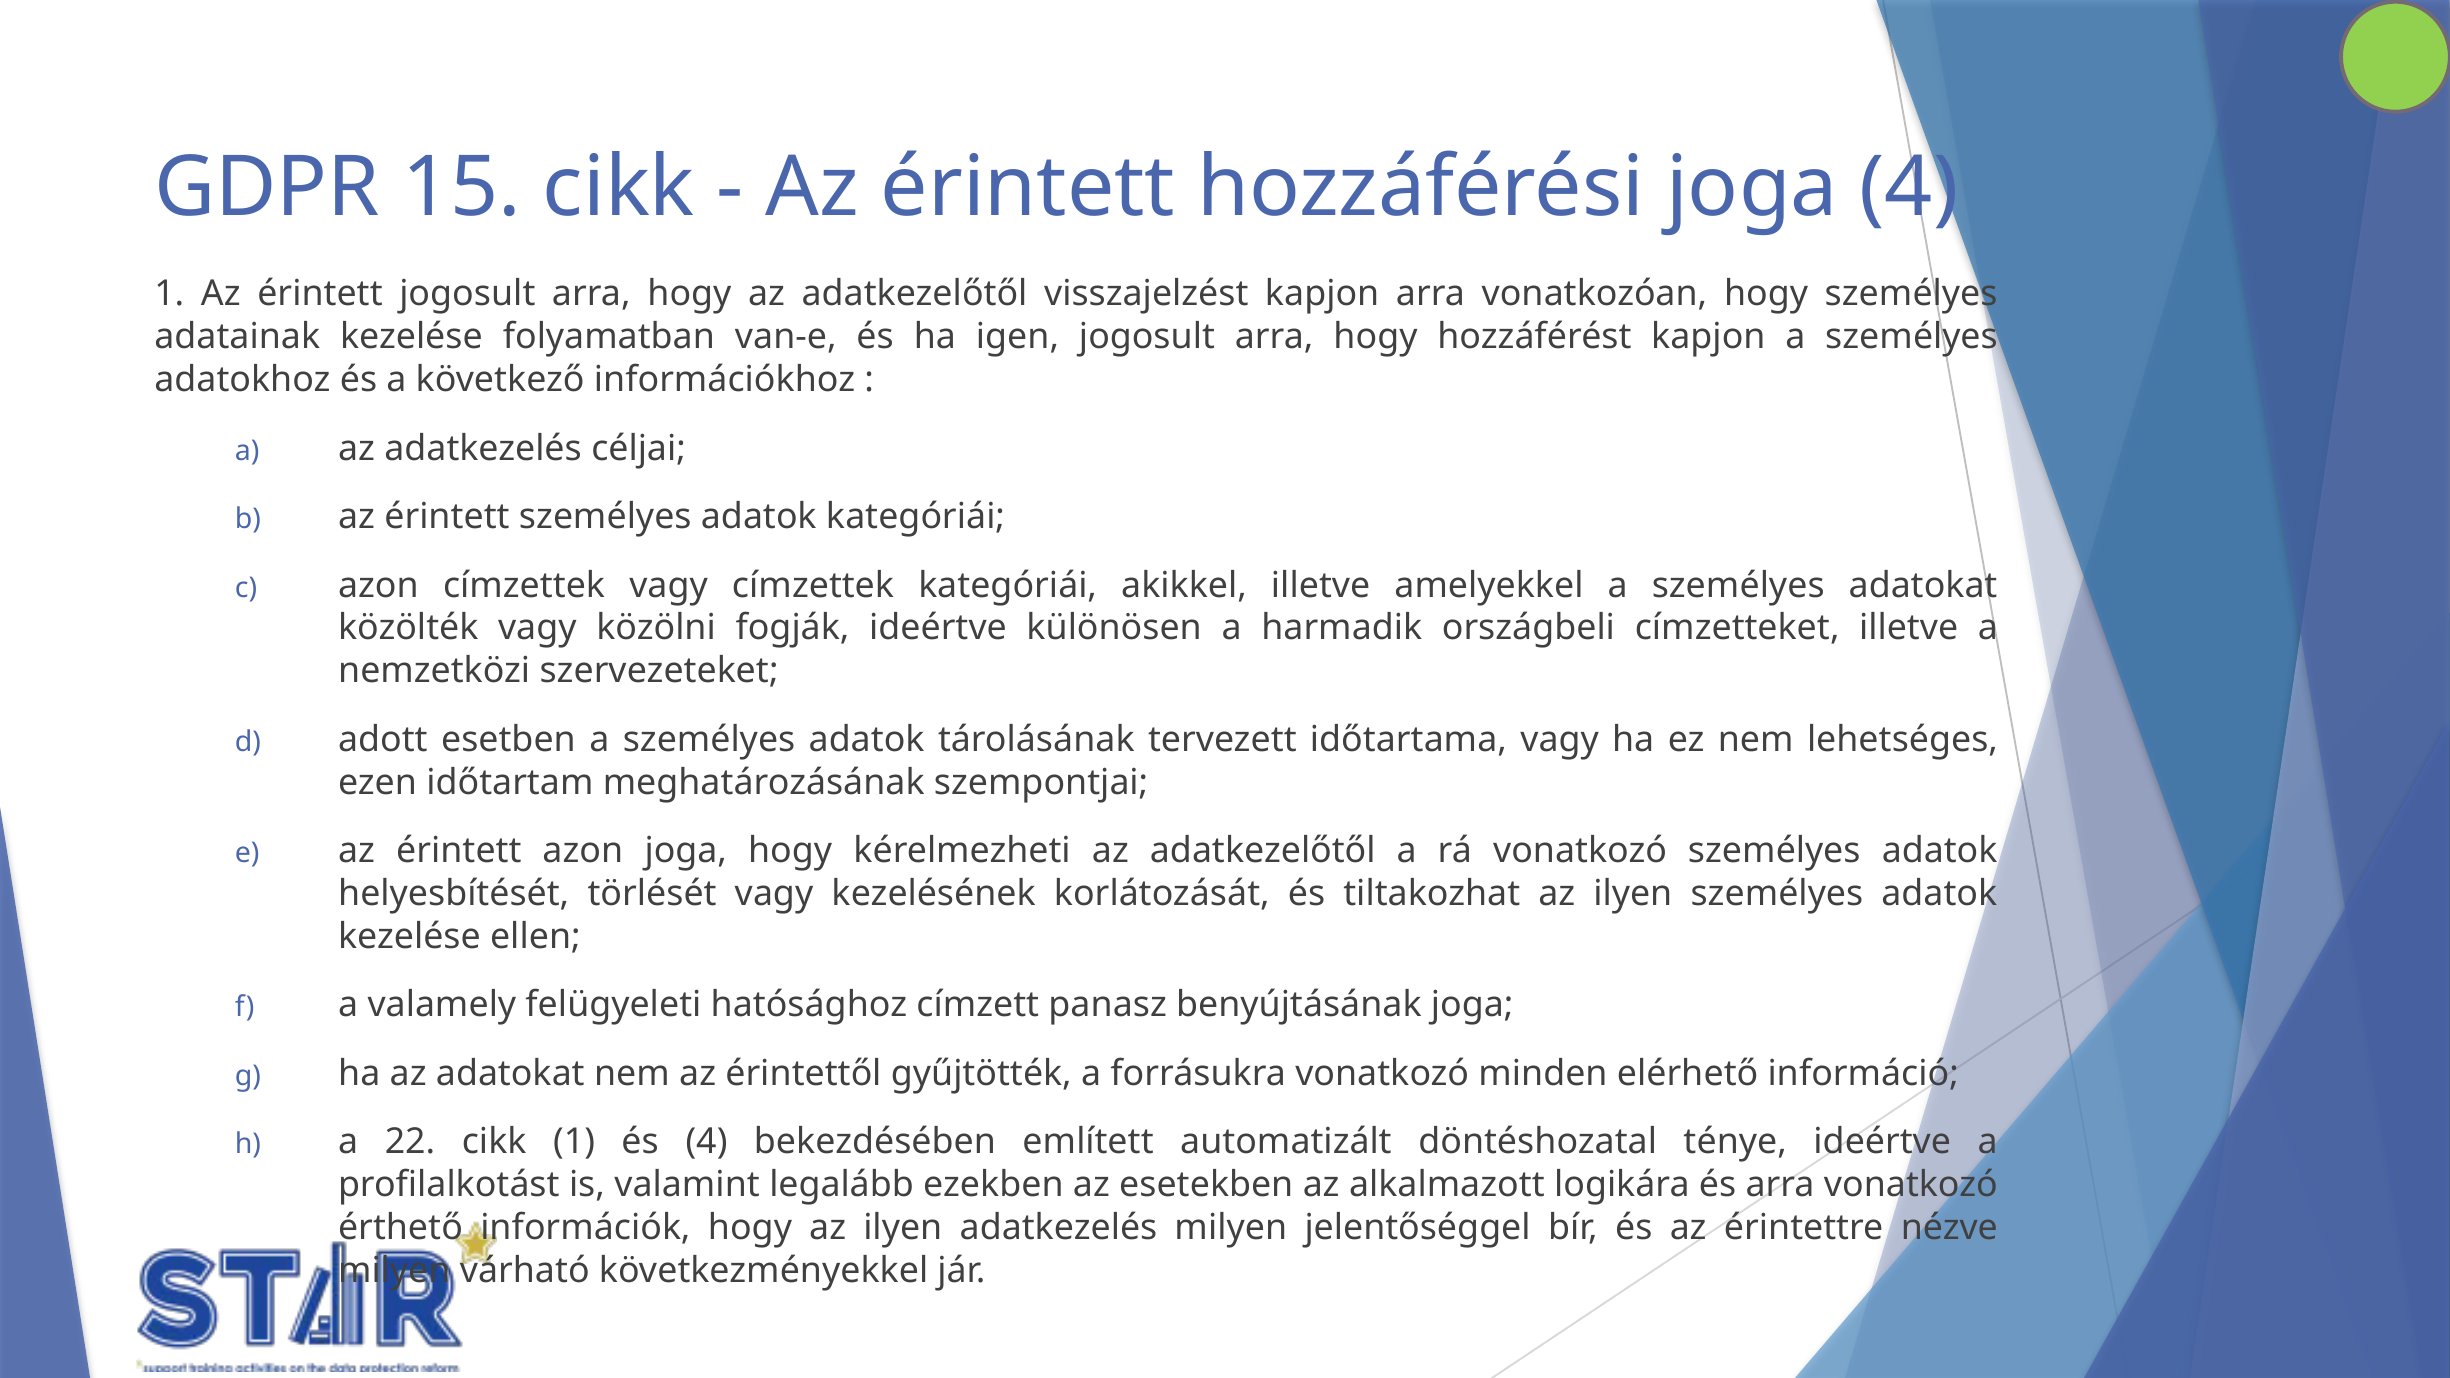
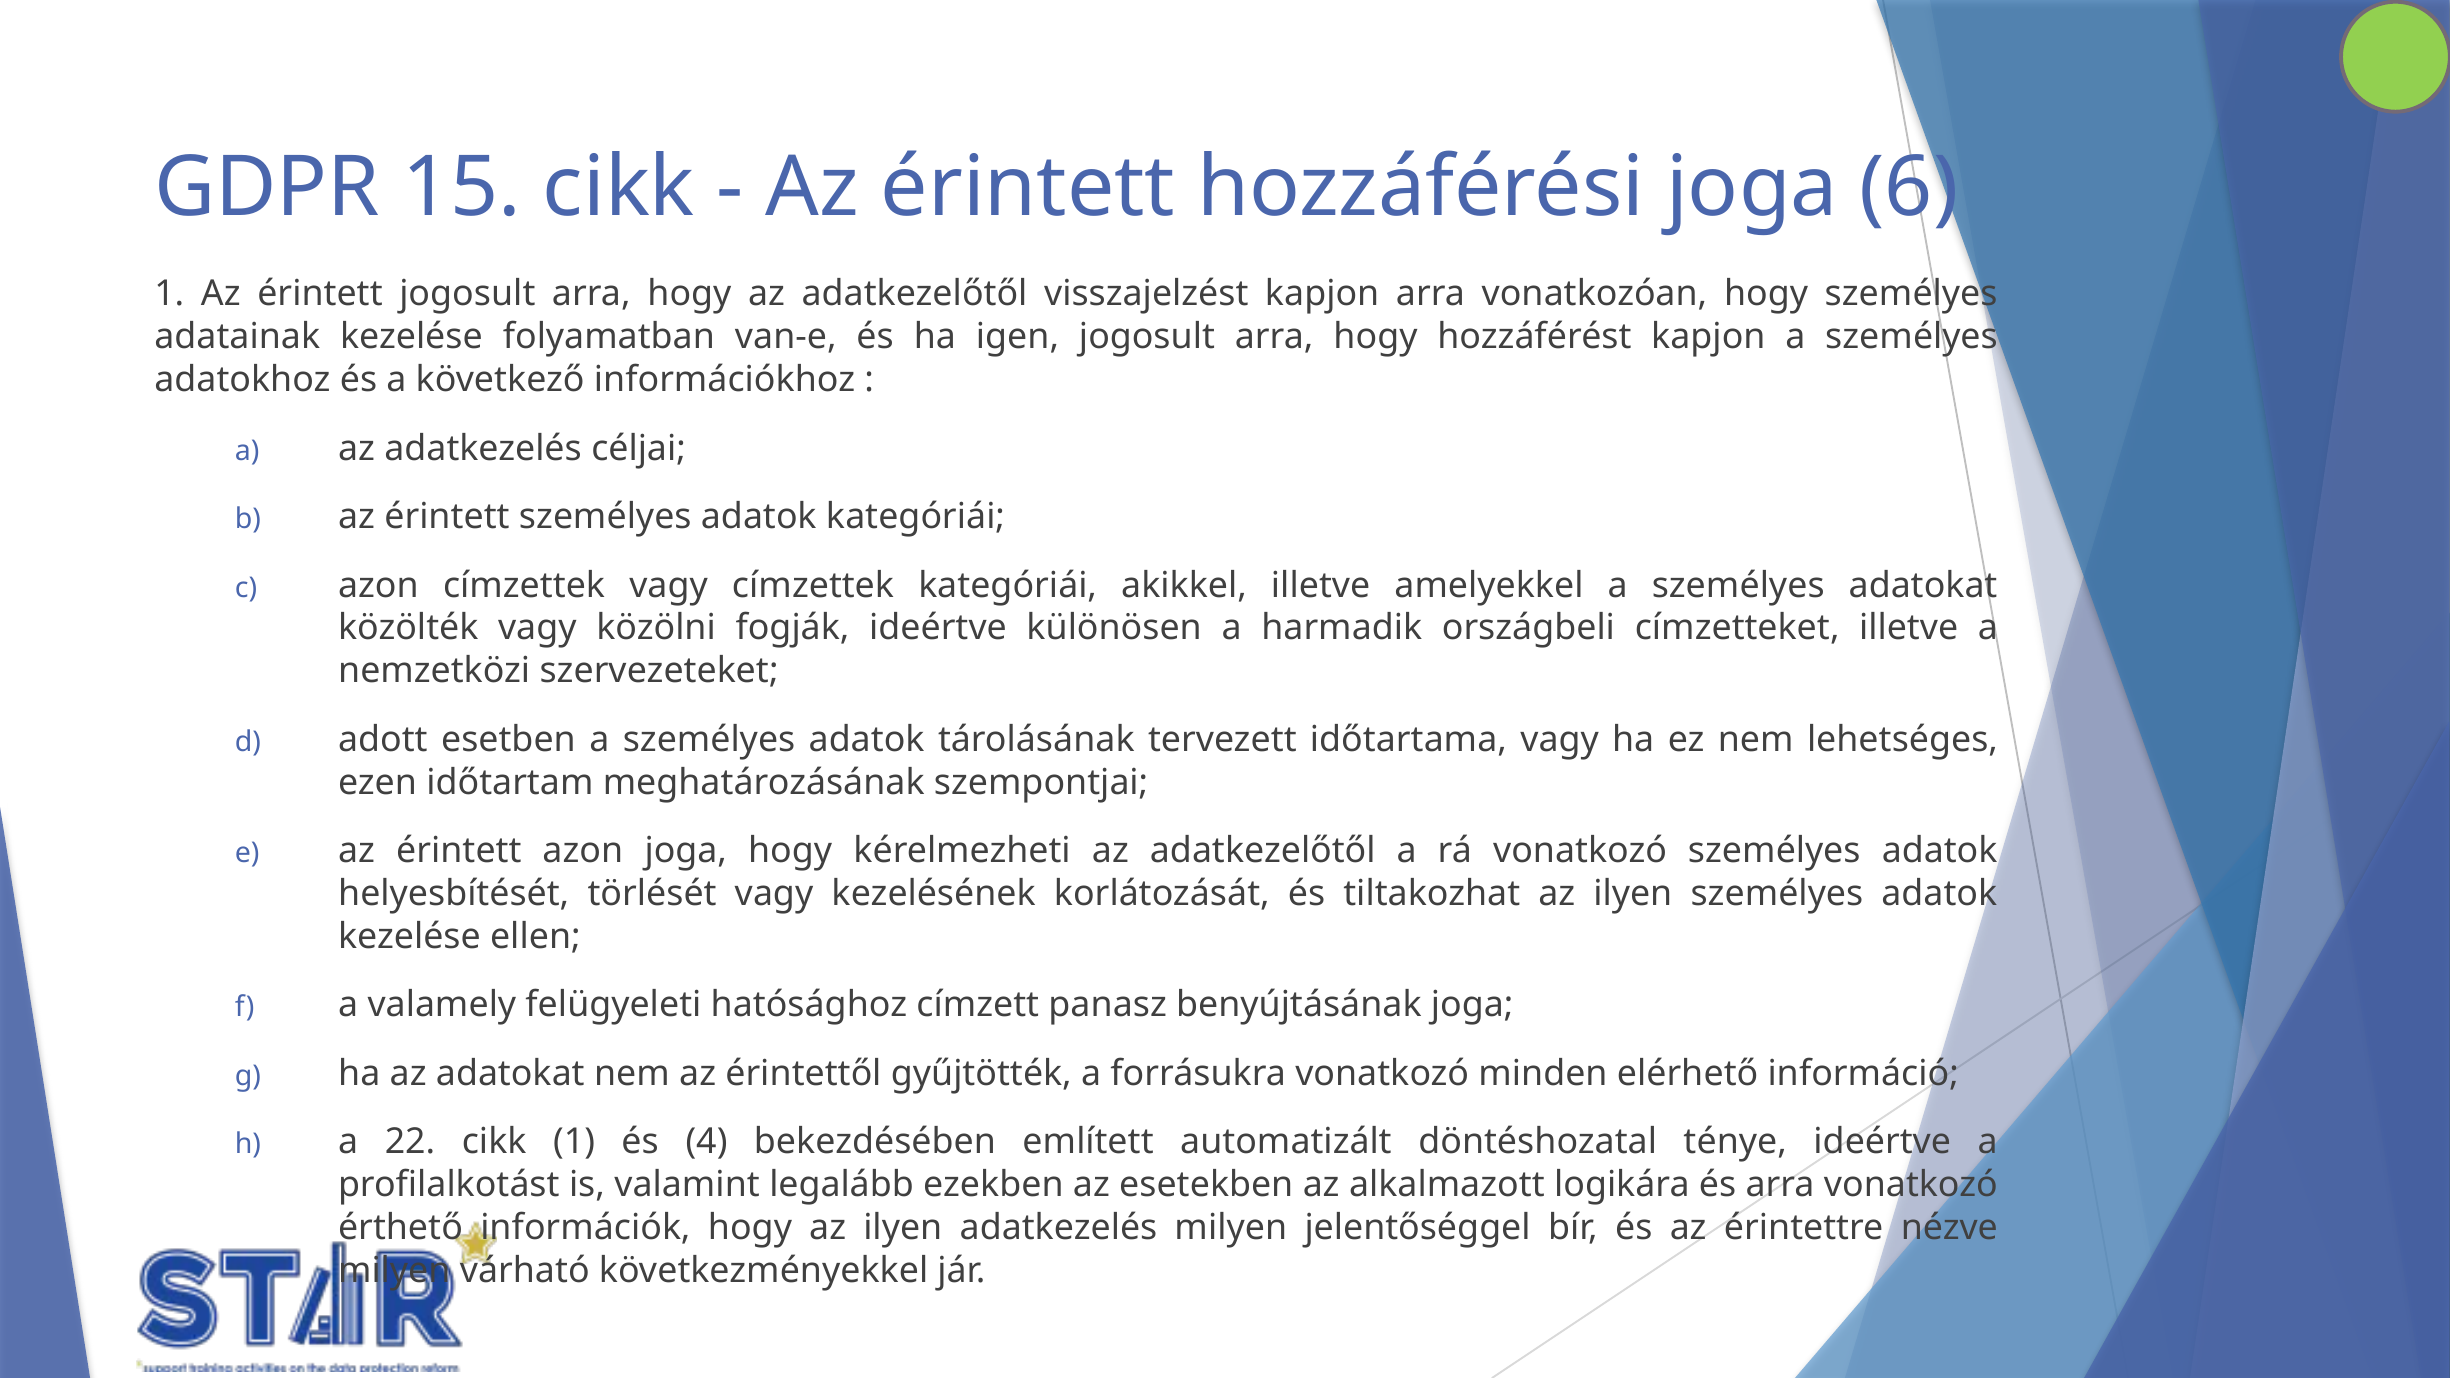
joga 4: 4 -> 6
